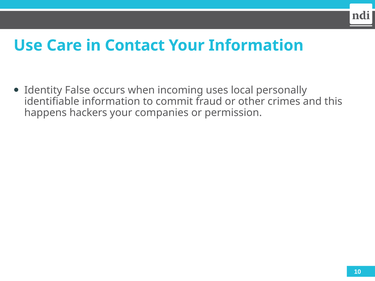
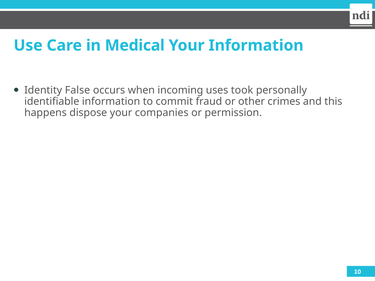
Contact: Contact -> Medical
local: local -> took
hackers: hackers -> dispose
